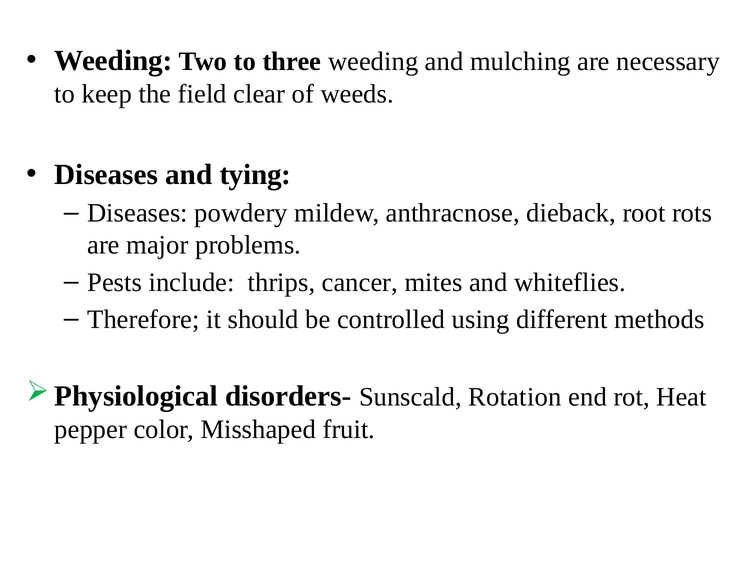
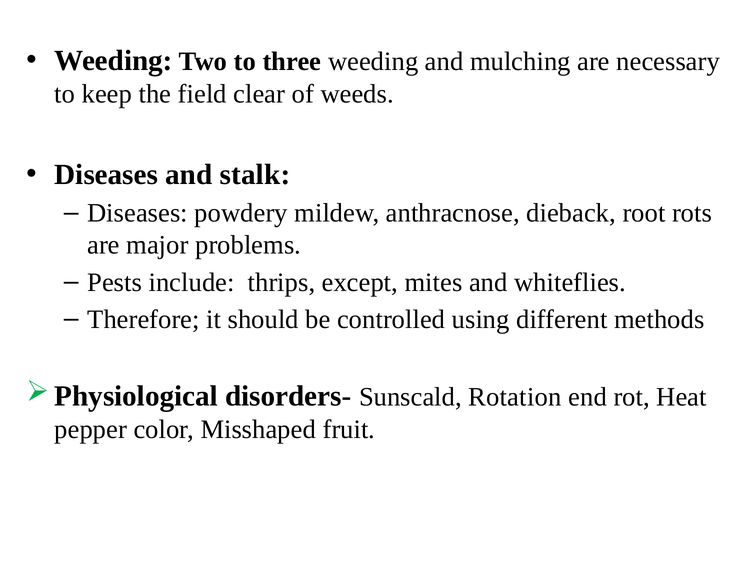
tying: tying -> stalk
cancer: cancer -> except
